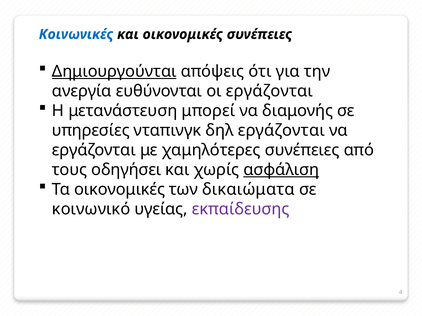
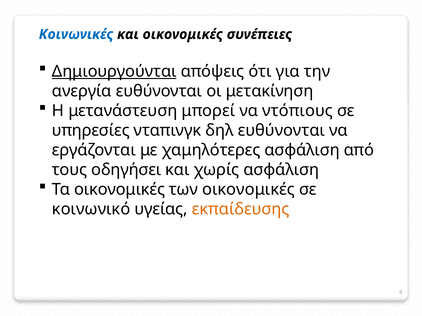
οι εργάζονται: εργάζονται -> μετακίνηση
διαμονής: διαμονής -> ντόπιους
δηλ εργάζονται: εργάζονται -> ευθύνονται
χαμηλότερες συνέπειες: συνέπειες -> ασφάλιση
ασφάλιση at (281, 170) underline: present -> none
των δικαιώματα: δικαιώματα -> οικονομικές
εκπαίδευσης colour: purple -> orange
